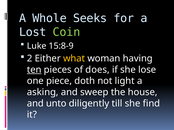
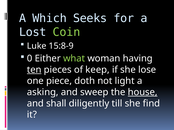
Whole: Whole -> Which
2: 2 -> 0
what colour: yellow -> light green
does: does -> keep
house underline: none -> present
unto: unto -> shall
